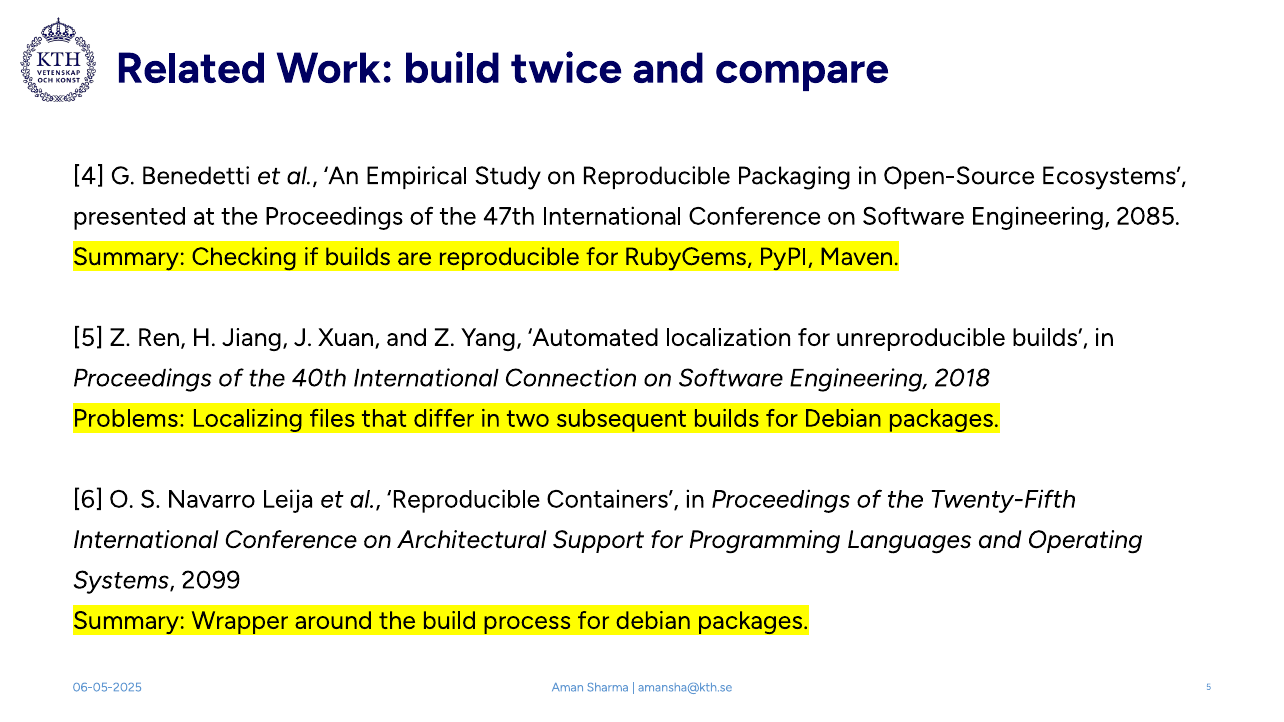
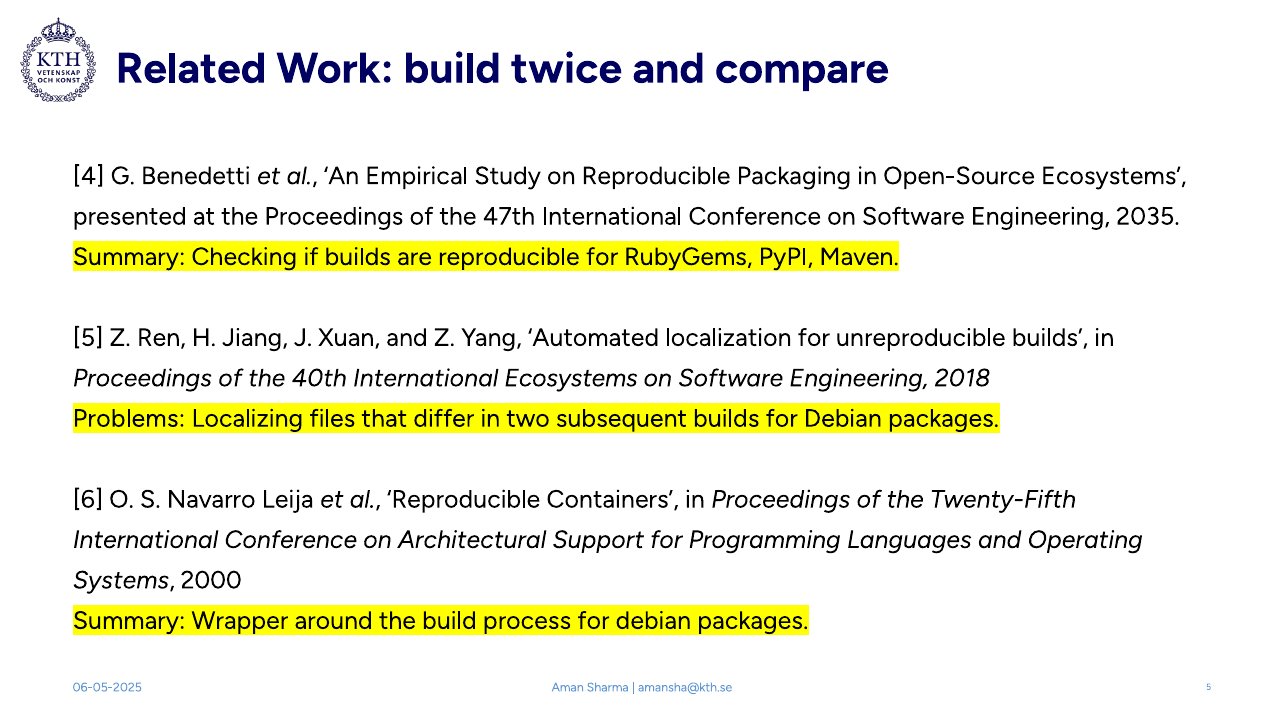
2085: 2085 -> 2035
International Connection: Connection -> Ecosystems
2099: 2099 -> 2000
